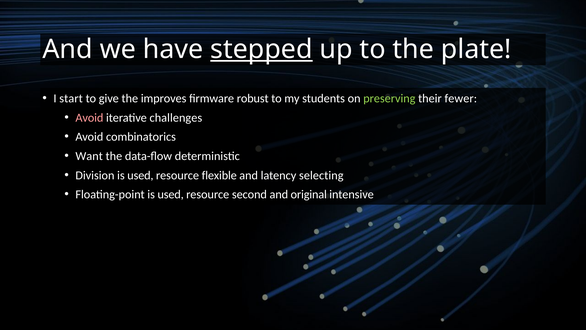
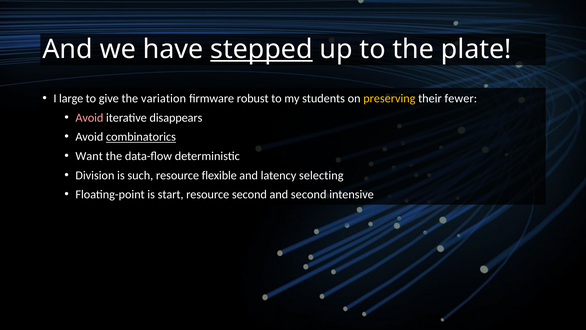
start: start -> large
improves: improves -> variation
preserving colour: light green -> yellow
challenges: challenges -> disappears
combinatorics underline: none -> present
Division is used: used -> such
Floating-point is used: used -> start
and original: original -> second
